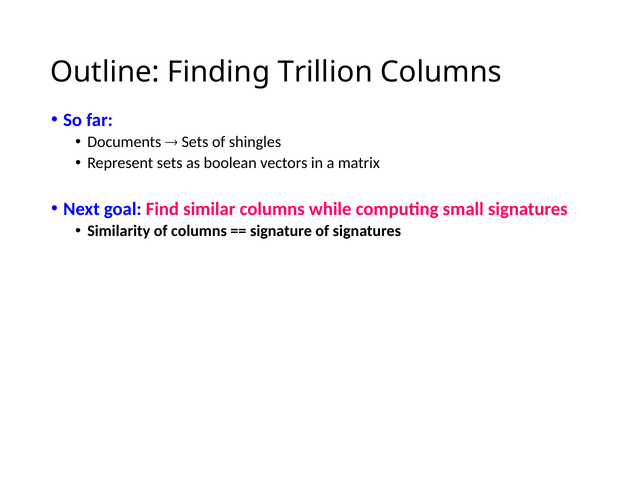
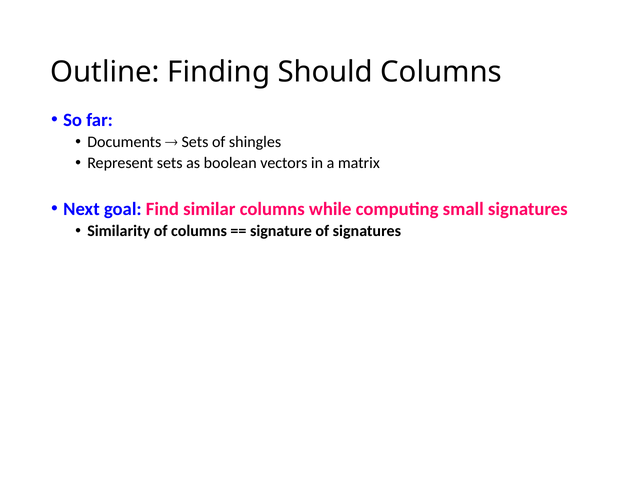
Trillion: Trillion -> Should
